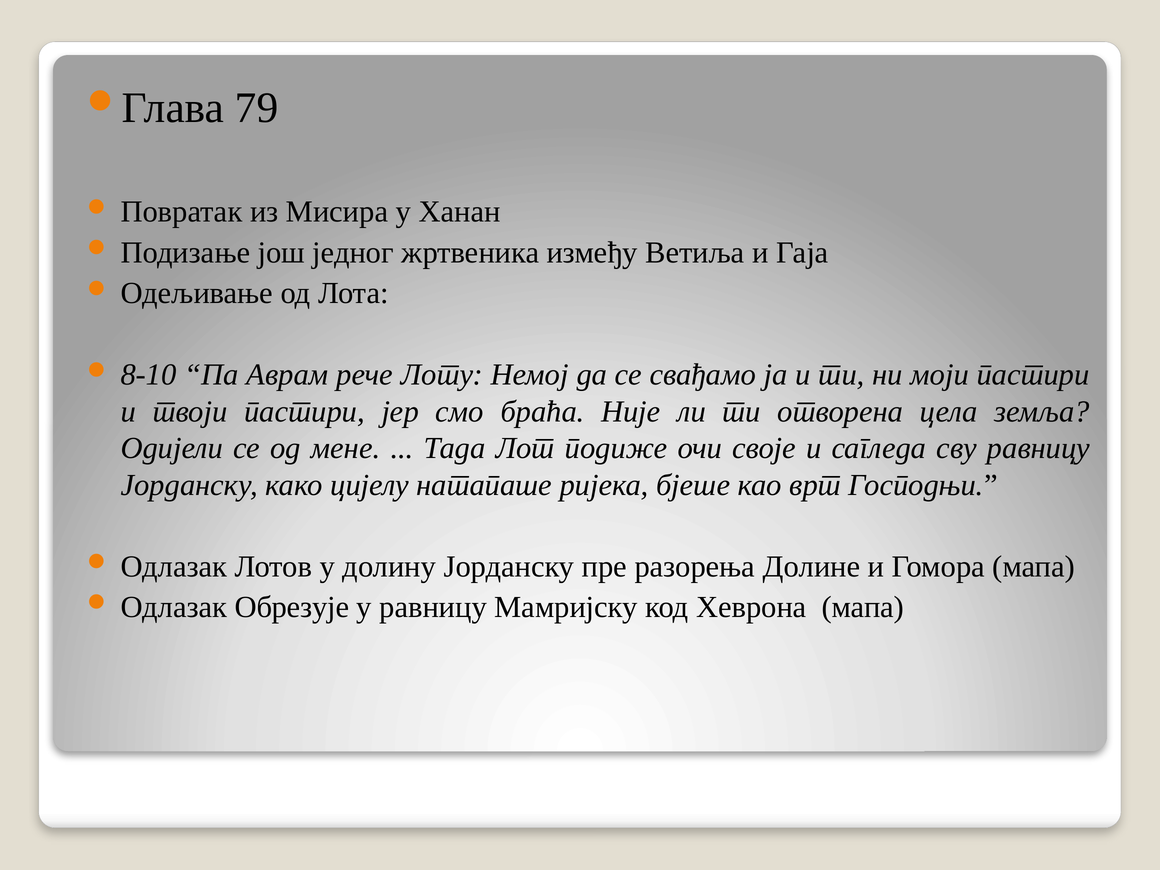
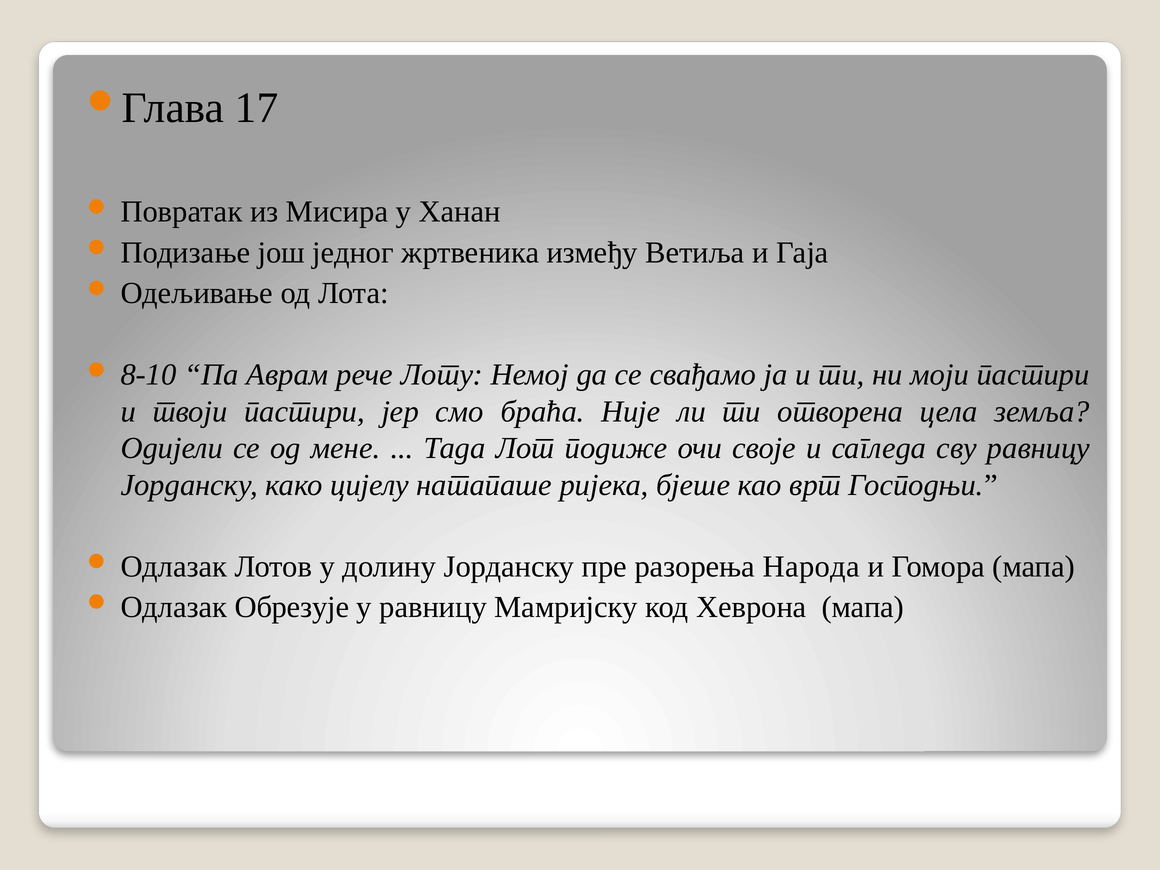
79: 79 -> 17
Долине: Долине -> Народа
